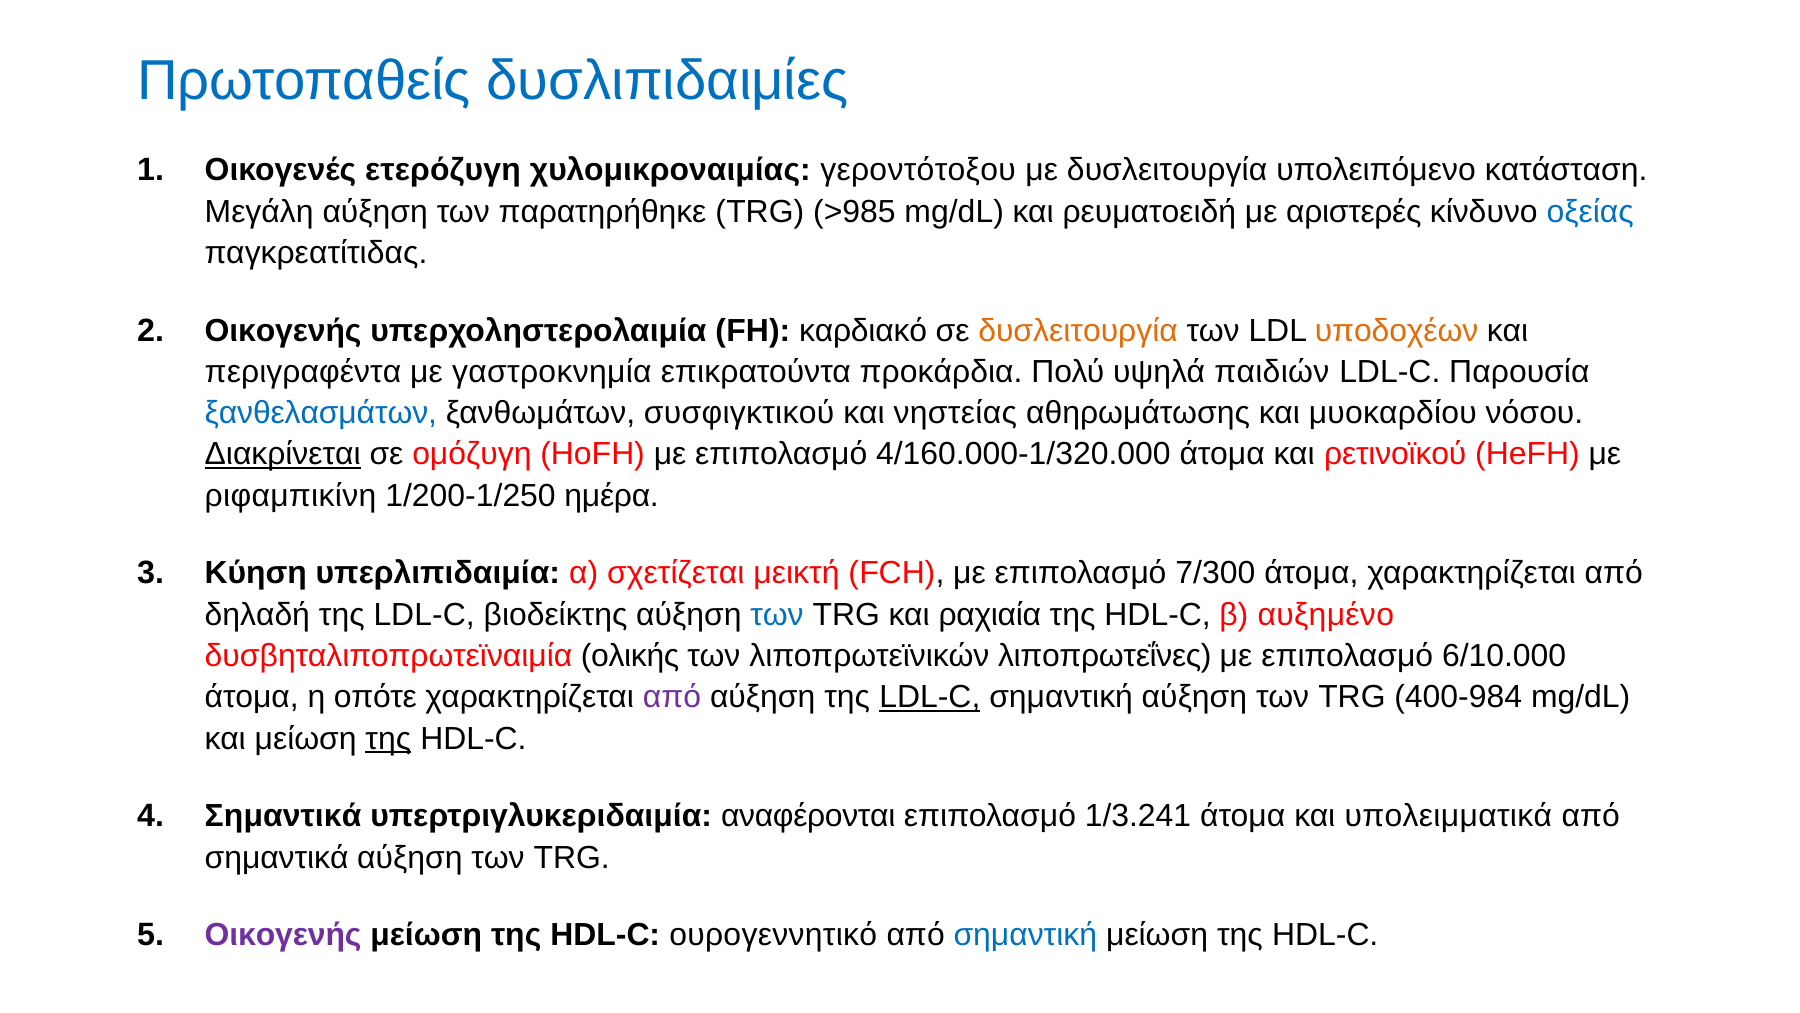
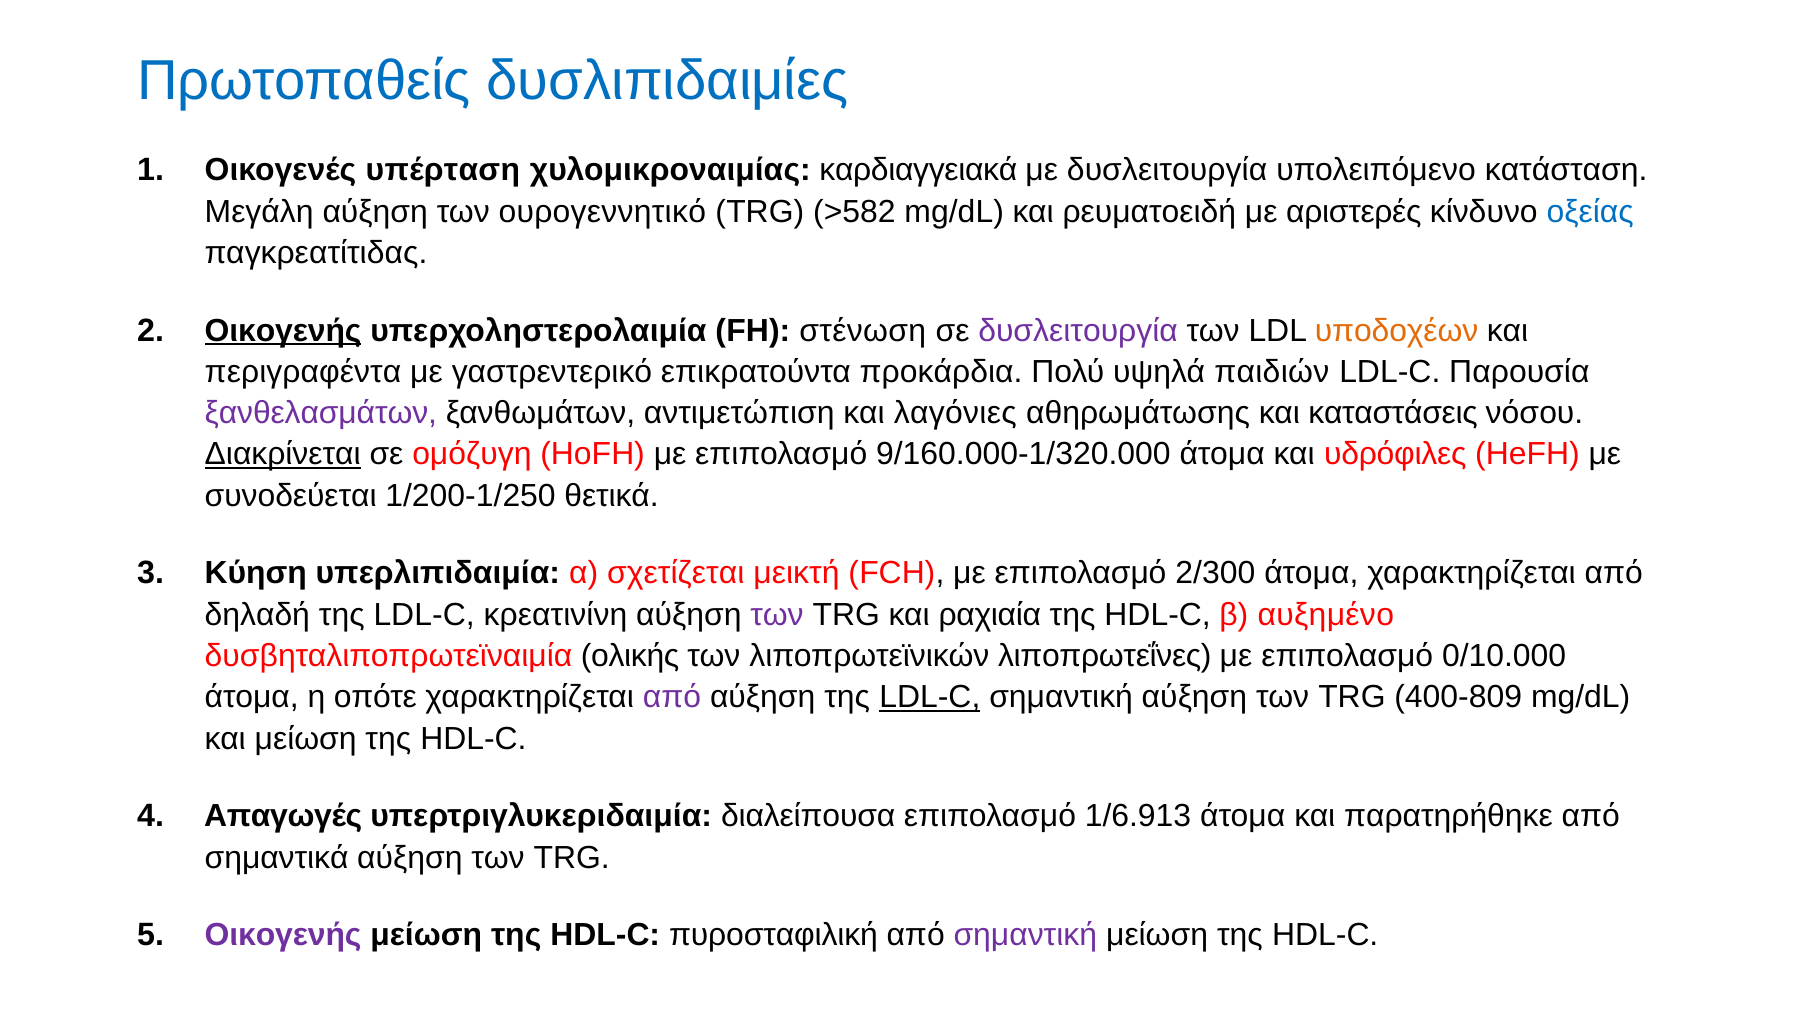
ετερόζυγη: ετερόζυγη -> υπέρταση
γεροντότοξου: γεροντότοξου -> καρδιαγγειακά
παρατηρήθηκε: παρατηρήθηκε -> ουρογεννητικό
>985: >985 -> >582
Οικογενής at (283, 330) underline: none -> present
καρδιακό: καρδιακό -> στένωση
δυσλειτουργία at (1078, 330) colour: orange -> purple
γαστροκνημία: γαστροκνημία -> γαστρεντερικό
ξανθελασμάτων colour: blue -> purple
συσφιγκτικού: συσφιγκτικού -> αντιμετώπιση
νηστείας: νηστείας -> λαγόνιες
μυοκαρδίου: μυοκαρδίου -> καταστάσεις
4/160.000-1/320.000: 4/160.000-1/320.000 -> 9/160.000-1/320.000
ρετινοϊκού: ρετινοϊκού -> υδρόφιλες
ριφαμπικίνη: ριφαμπικίνη -> συνοδεύεται
ημέρα: ημέρα -> θετικά
7/300: 7/300 -> 2/300
βιοδείκτης: βιοδείκτης -> κρεατινίνη
των at (777, 614) colour: blue -> purple
6/10.000: 6/10.000 -> 0/10.000
400-984: 400-984 -> 400-809
της at (388, 738) underline: present -> none
Σημαντικά at (283, 816): Σημαντικά -> Απαγωγές
αναφέρονται: αναφέρονται -> διαλείπουσα
1/3.241: 1/3.241 -> 1/6.913
υπολειμματικά: υπολειμματικά -> παρατηρήθηκε
ουρογεννητικό: ουρογεννητικό -> πυροσταφιλική
σημαντική at (1025, 935) colour: blue -> purple
